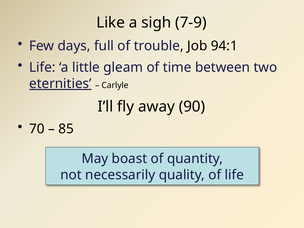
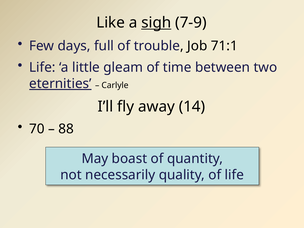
sigh underline: none -> present
94:1: 94:1 -> 71:1
90: 90 -> 14
85: 85 -> 88
